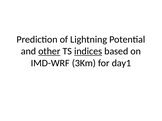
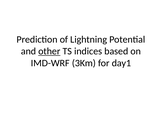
indices underline: present -> none
